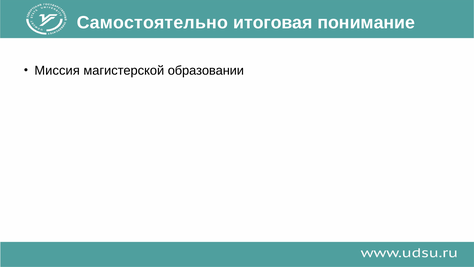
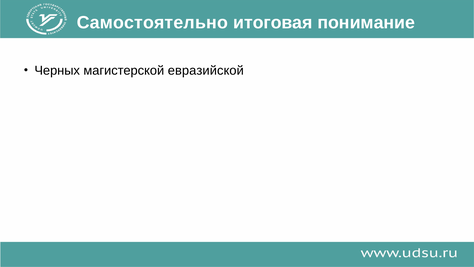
Миссия: Миссия -> Черных
образовании: образовании -> евразийской
